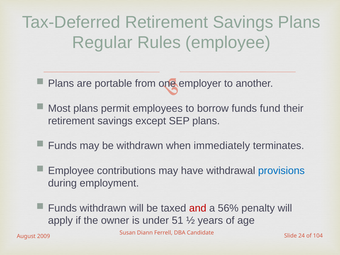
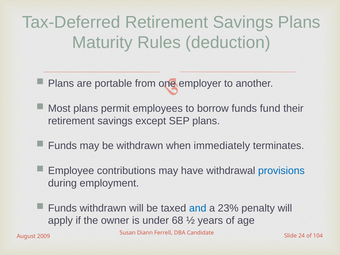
Regular: Regular -> Maturity
Rules employee: employee -> deduction
and colour: red -> blue
56%: 56% -> 23%
51: 51 -> 68
